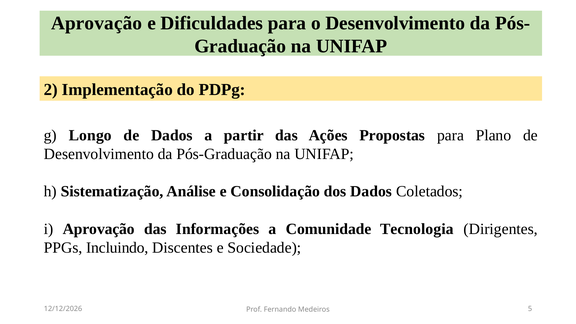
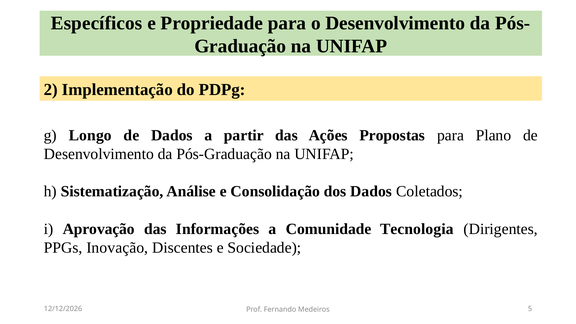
Aprovação at (97, 23): Aprovação -> Específicos
Dificuldades: Dificuldades -> Propriedade
Incluindo: Incluindo -> Inovação
